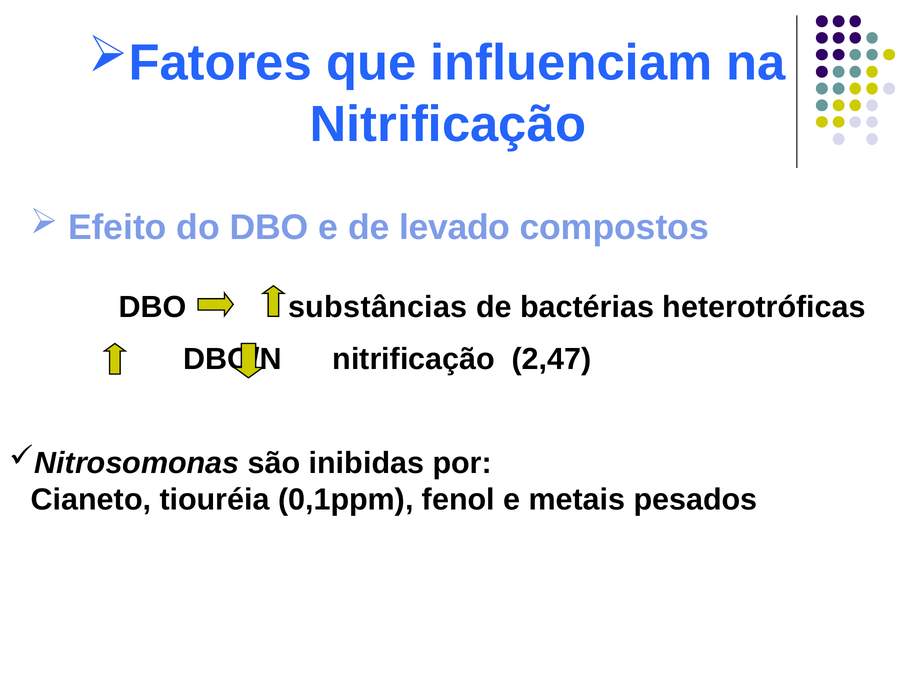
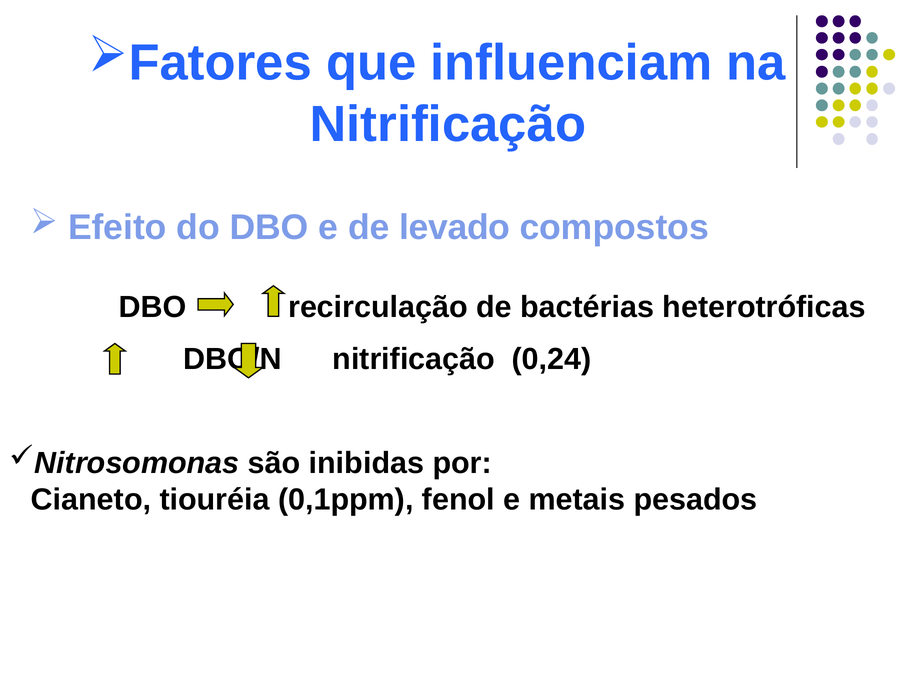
substâncias: substâncias -> recirculação
2,47: 2,47 -> 0,24
